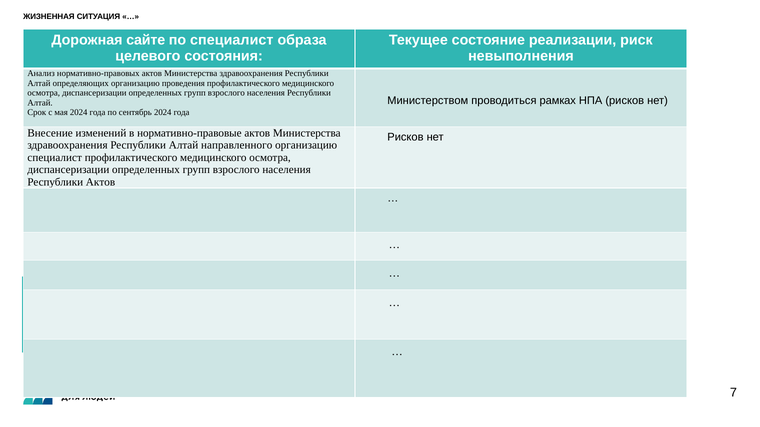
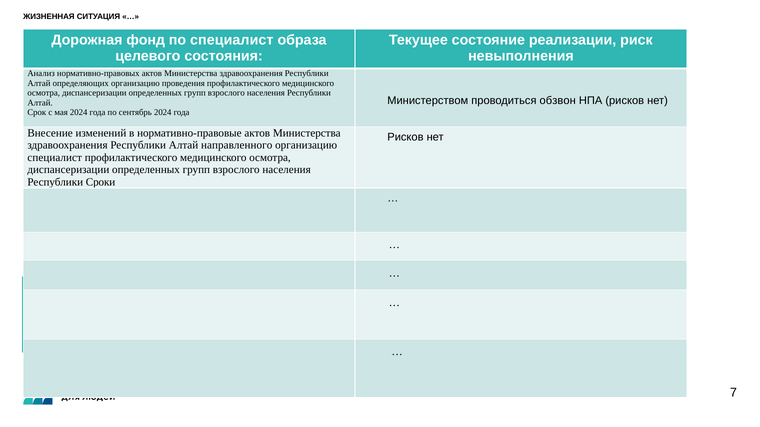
сайте: сайте -> фонд
рамках: рамках -> обзвон
Республики Актов: Актов -> Сроки
